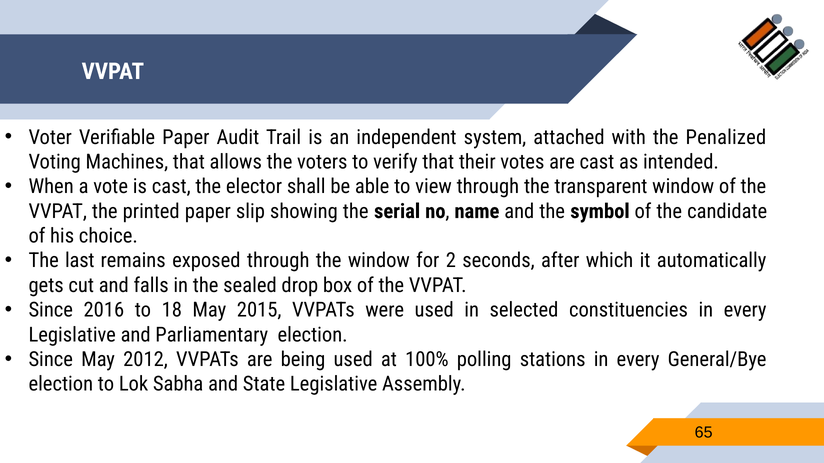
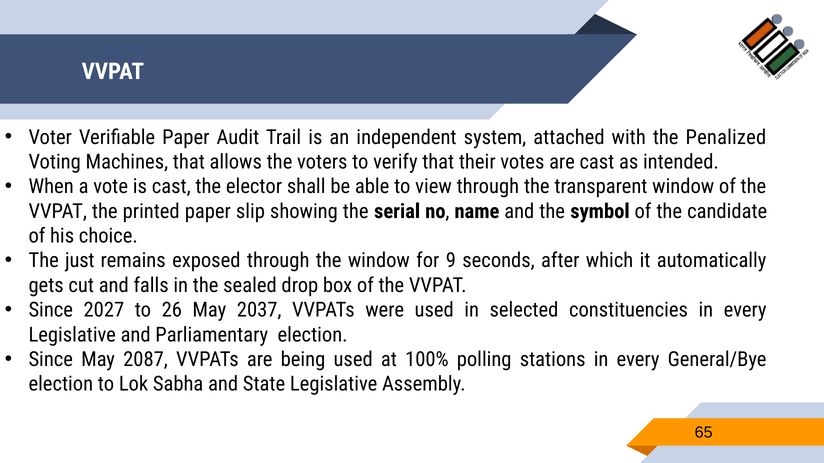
last: last -> just
2: 2 -> 9
2016: 2016 -> 2027
18: 18 -> 26
2015: 2015 -> 2037
2012: 2012 -> 2087
